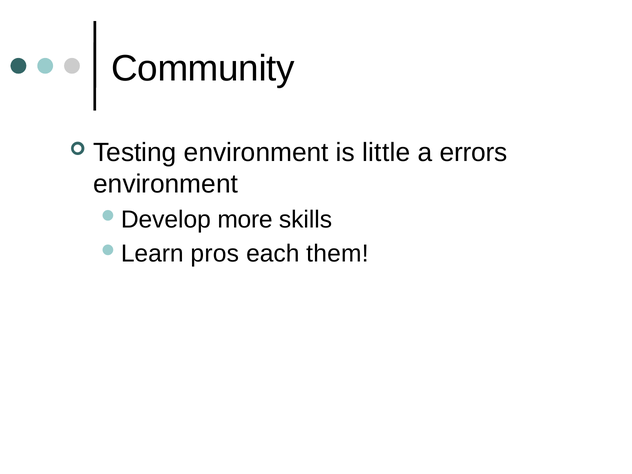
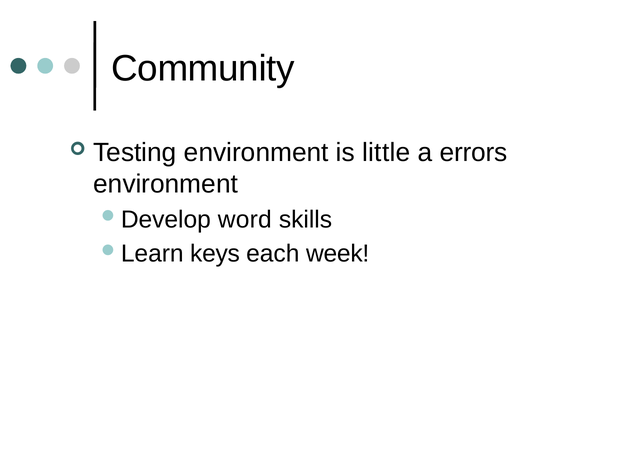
more: more -> word
pros: pros -> keys
them: them -> week
